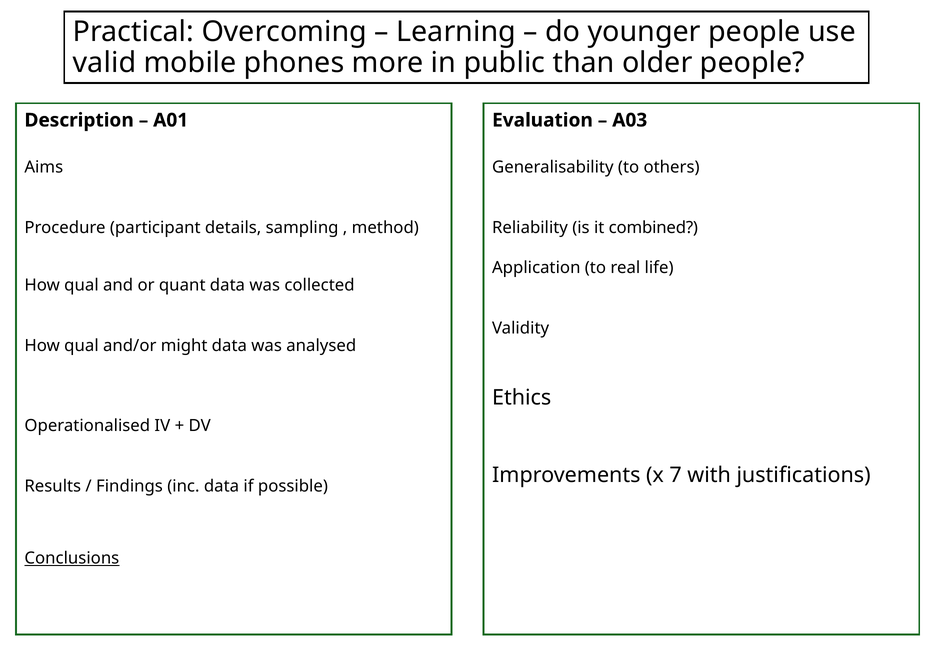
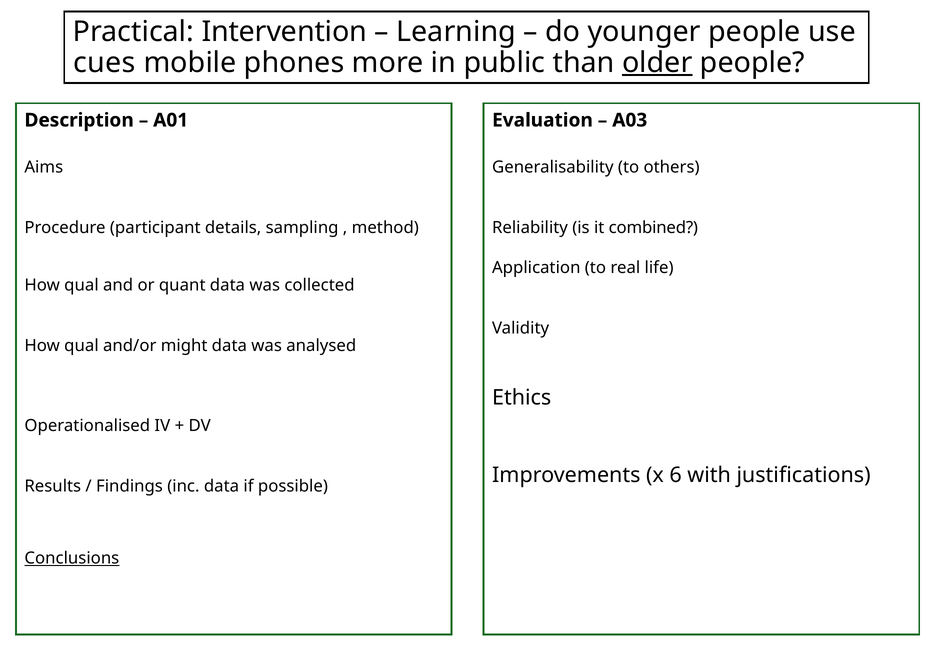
Overcoming: Overcoming -> Intervention
valid: valid -> cues
older underline: none -> present
7: 7 -> 6
